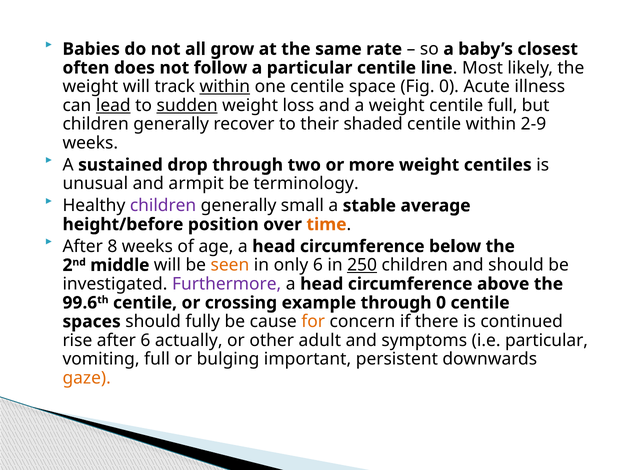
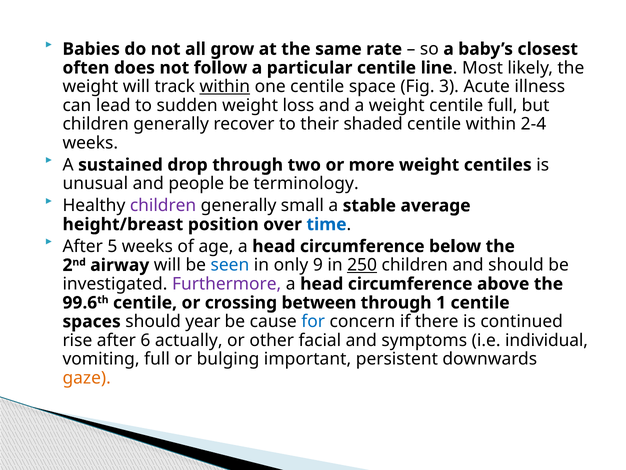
Fig 0: 0 -> 3
lead underline: present -> none
sudden underline: present -> none
2-9: 2-9 -> 2-4
armpit: armpit -> people
height/before: height/before -> height/breast
time colour: orange -> blue
8: 8 -> 5
middle: middle -> airway
seen colour: orange -> blue
only 6: 6 -> 9
example: example -> between
through 0: 0 -> 1
fully: fully -> year
for colour: orange -> blue
adult: adult -> facial
i.e particular: particular -> individual
